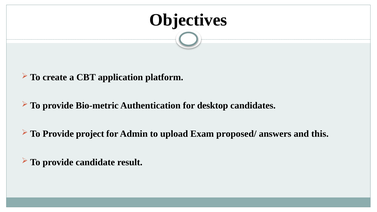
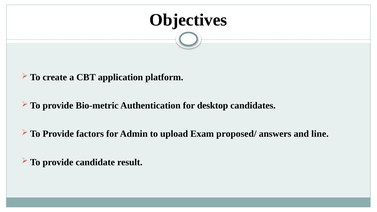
project: project -> factors
this: this -> line
